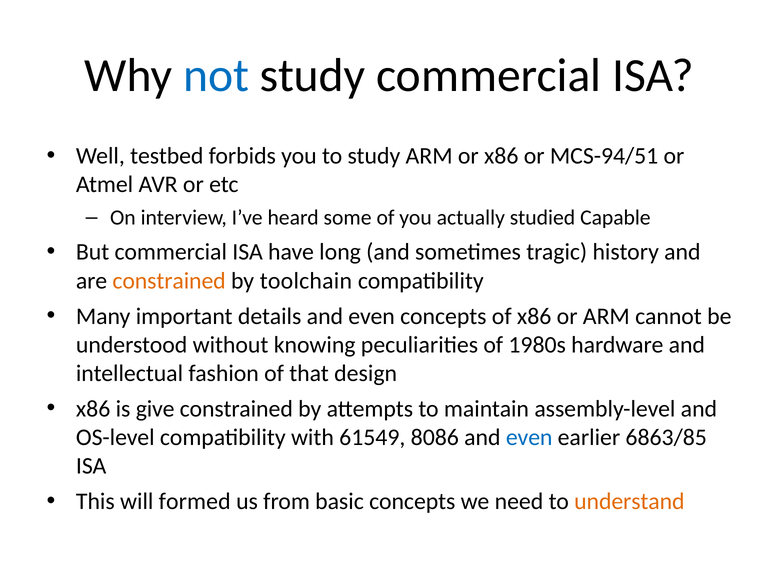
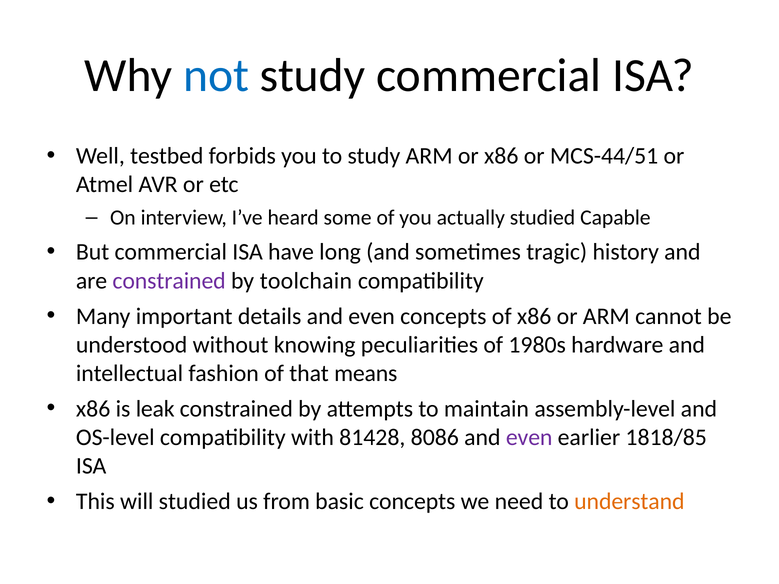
MCS-94/51: MCS-94/51 -> MCS-44/51
constrained at (169, 281) colour: orange -> purple
design: design -> means
give: give -> leak
61549: 61549 -> 81428
even at (529, 437) colour: blue -> purple
6863/85: 6863/85 -> 1818/85
will formed: formed -> studied
